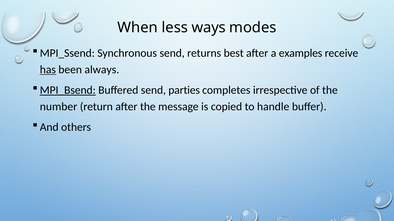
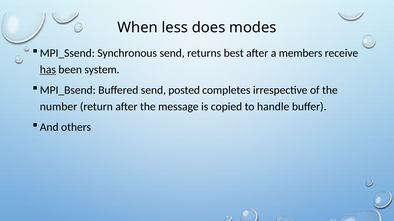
ways: ways -> does
examples: examples -> members
always: always -> system
MPI_Bsend underline: present -> none
parties: parties -> posted
